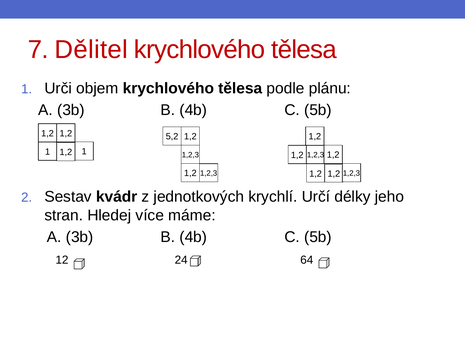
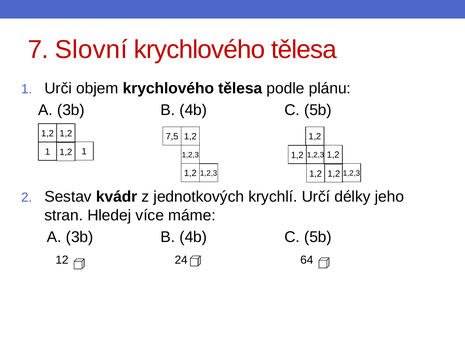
Dělitel: Dělitel -> Slovní
5,2: 5,2 -> 7,5
